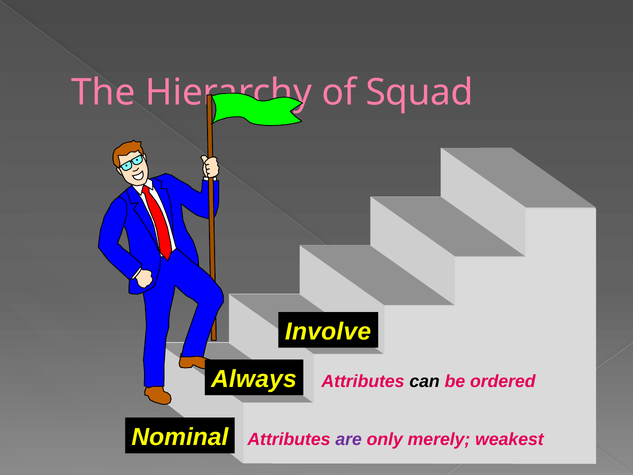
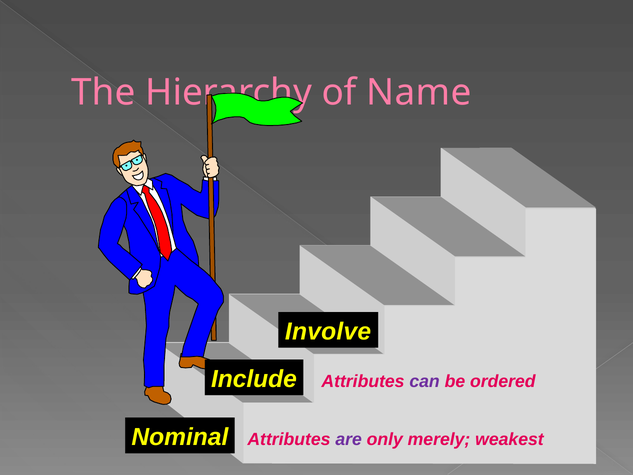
Squad: Squad -> Name
Always: Always -> Include
can colour: black -> purple
